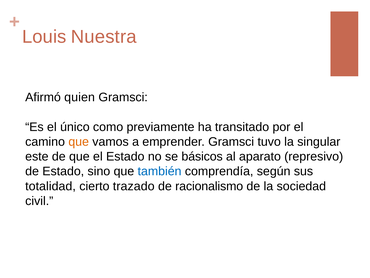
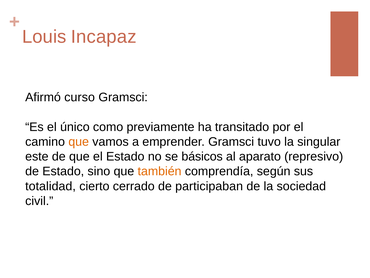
Nuestra: Nuestra -> Incapaz
quien: quien -> curso
también colour: blue -> orange
trazado: trazado -> cerrado
racionalismo: racionalismo -> participaban
